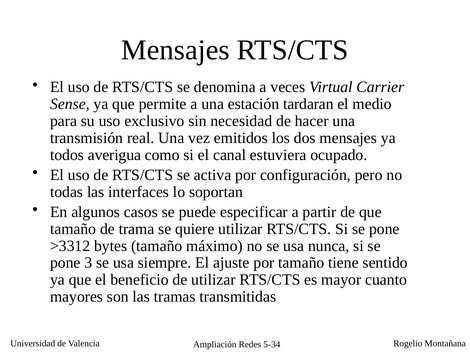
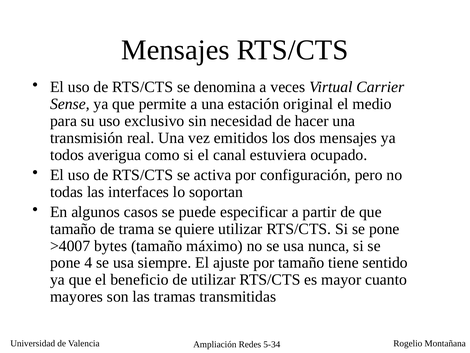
tardaran: tardaran -> original
>3312: >3312 -> >4007
3: 3 -> 4
